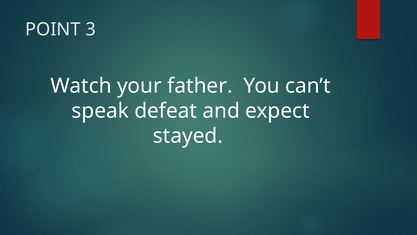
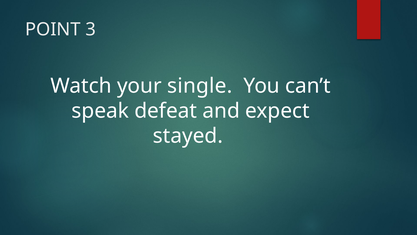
father: father -> single
